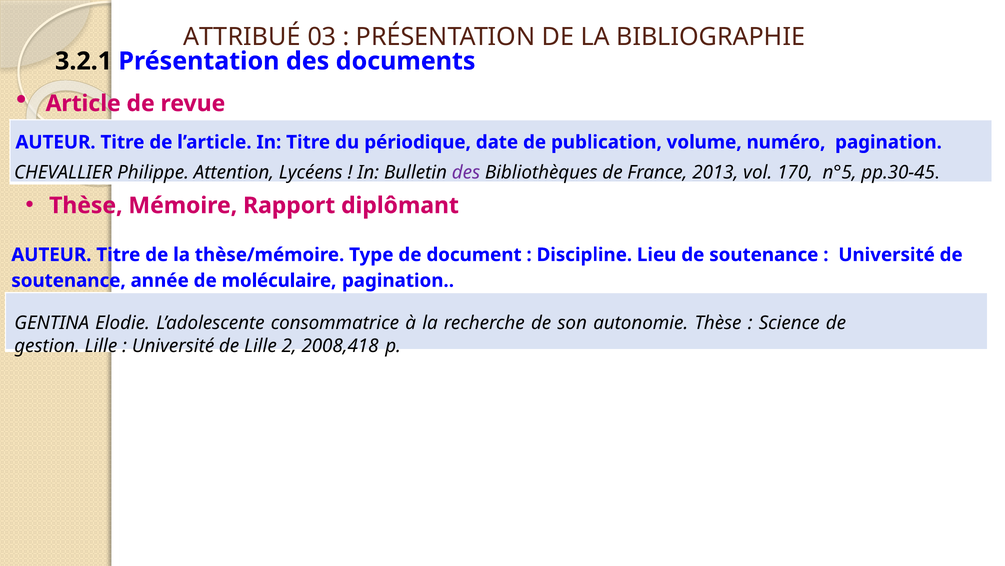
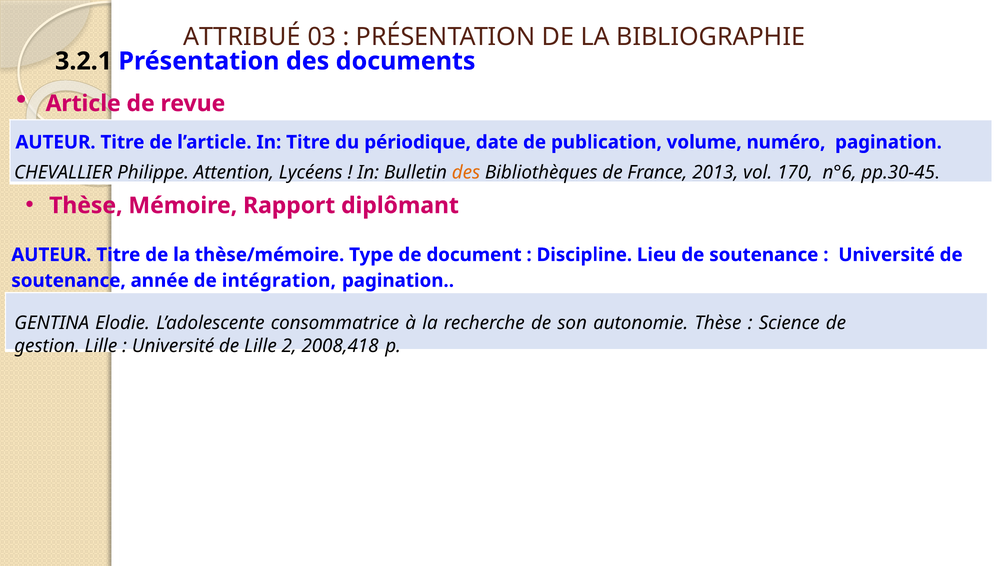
des at (466, 172) colour: purple -> orange
n°5: n°5 -> n°6
moléculaire: moléculaire -> intégration
